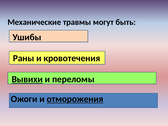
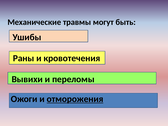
Вывихи underline: present -> none
